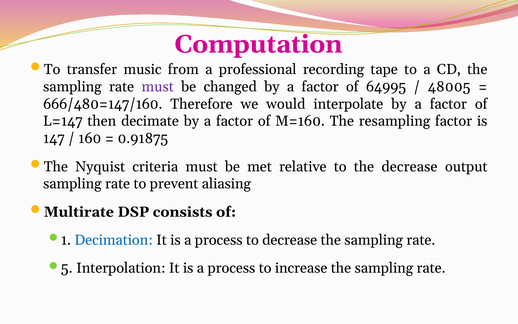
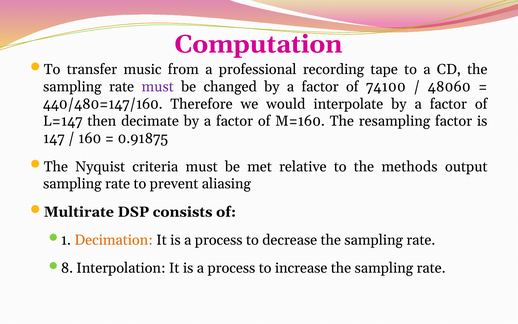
64995: 64995 -> 74100
48005: 48005 -> 48060
666/480=147/160: 666/480=147/160 -> 440/480=147/160
the decrease: decrease -> methods
Decimation colour: blue -> orange
5: 5 -> 8
